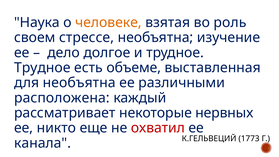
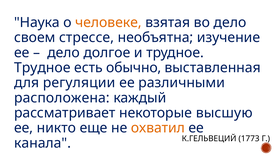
во роль: роль -> дело
объеме: объеме -> обычно
для необъятна: необъятна -> регуляции
нервных: нервных -> высшую
охватил colour: red -> orange
